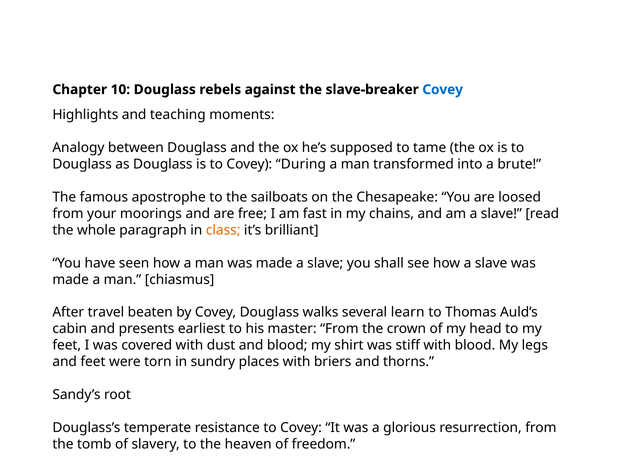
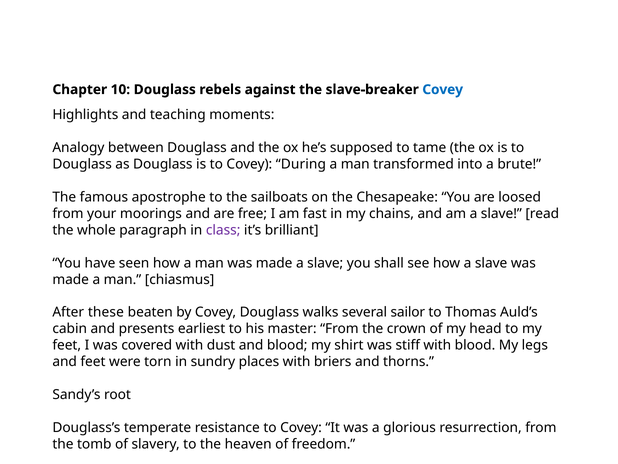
class colour: orange -> purple
travel: travel -> these
learn: learn -> sailor
